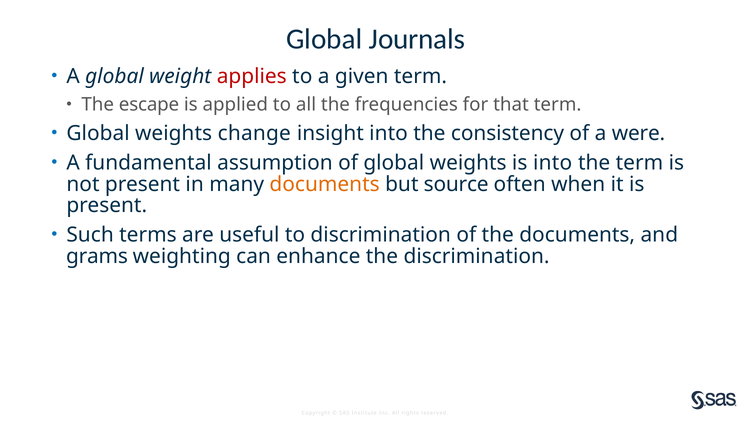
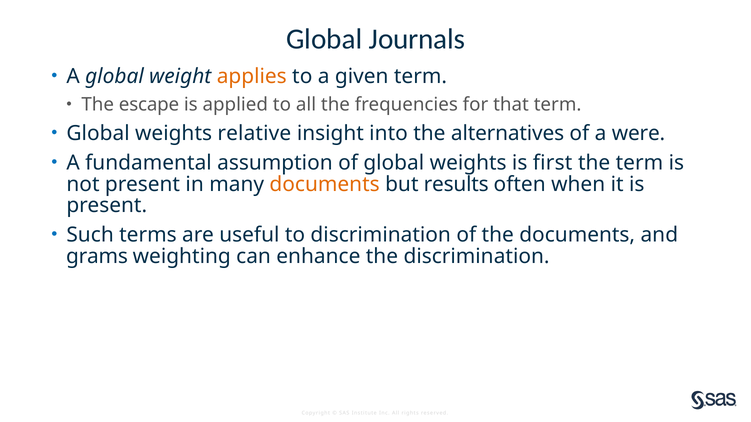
applies colour: red -> orange
change: change -> relative
consistency: consistency -> alternatives
is into: into -> first
source: source -> results
